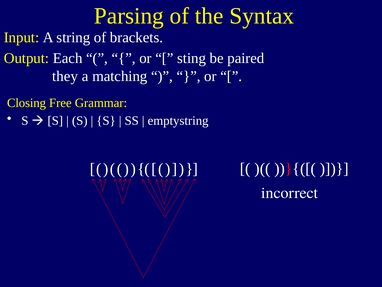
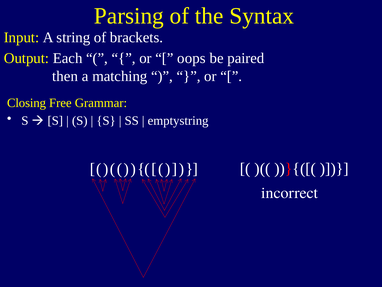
sting: sting -> oops
they: they -> then
